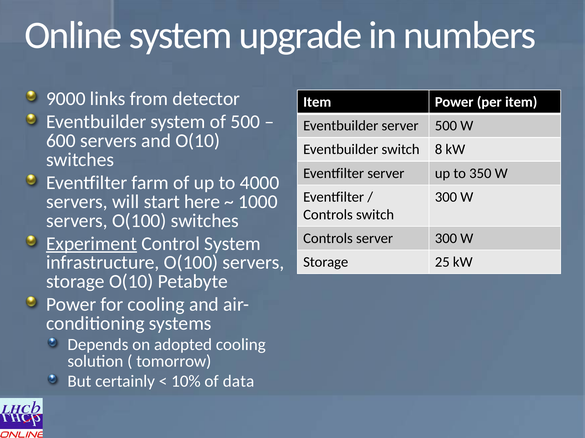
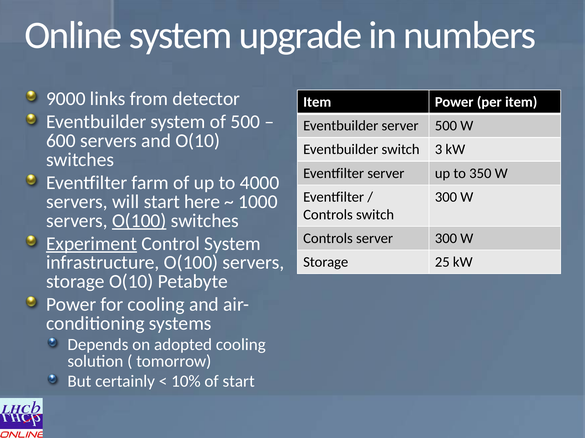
8: 8 -> 3
O(100 at (139, 221) underline: none -> present
of data: data -> start
